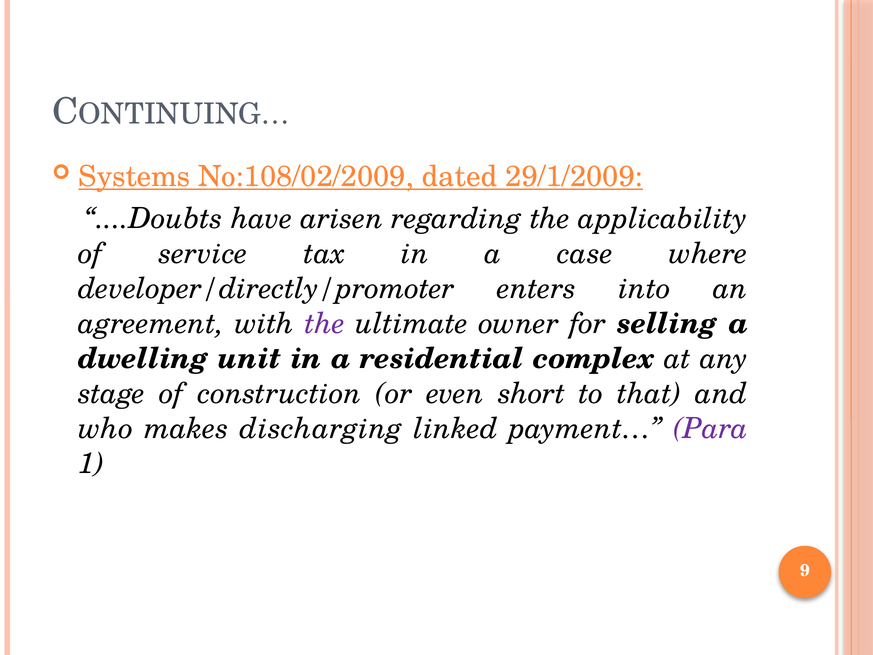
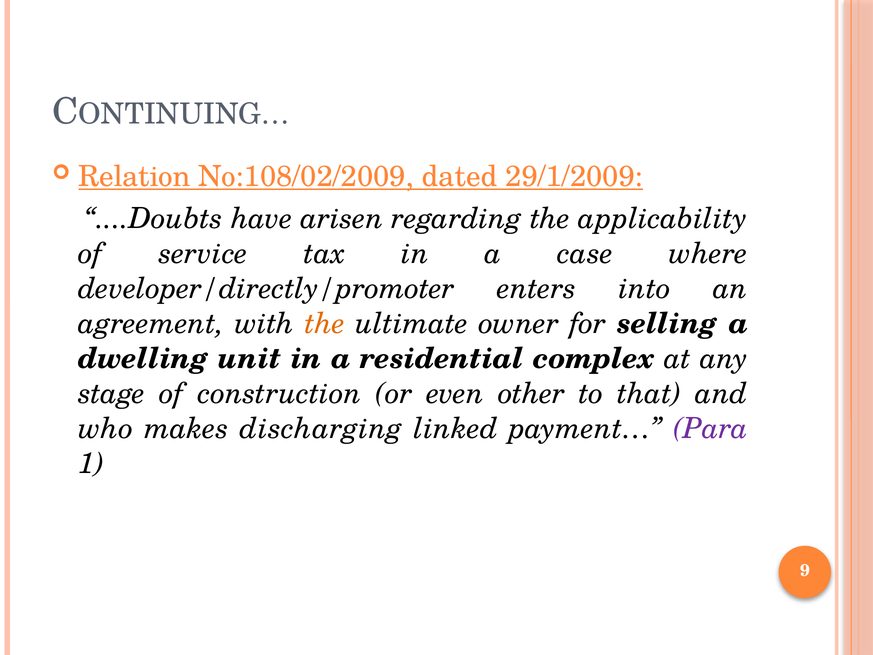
Systems: Systems -> Relation
the at (325, 324) colour: purple -> orange
short: short -> other
